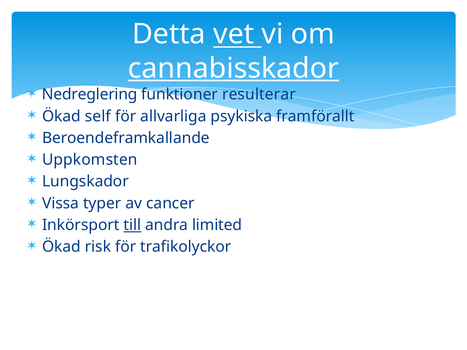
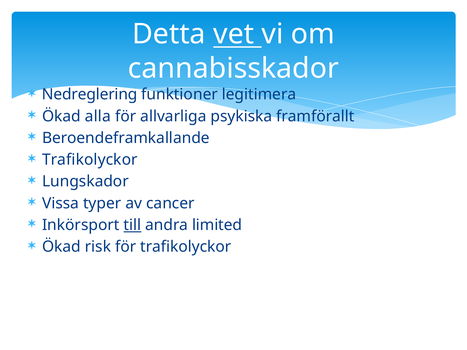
cannabisskador underline: present -> none
resulterar: resulterar -> legitimera
self: self -> alla
Uppkomsten at (90, 160): Uppkomsten -> Trafikolyckor
